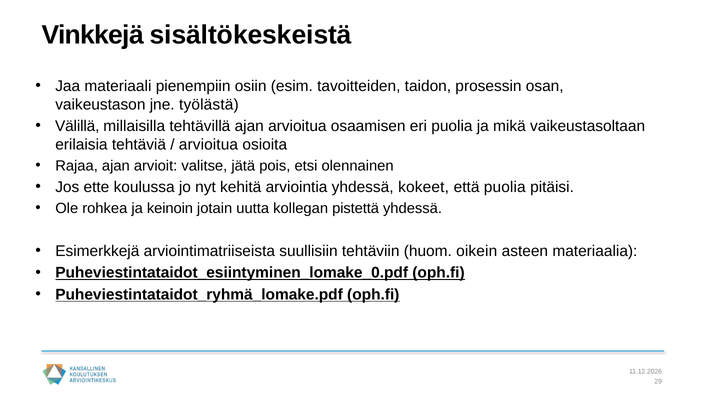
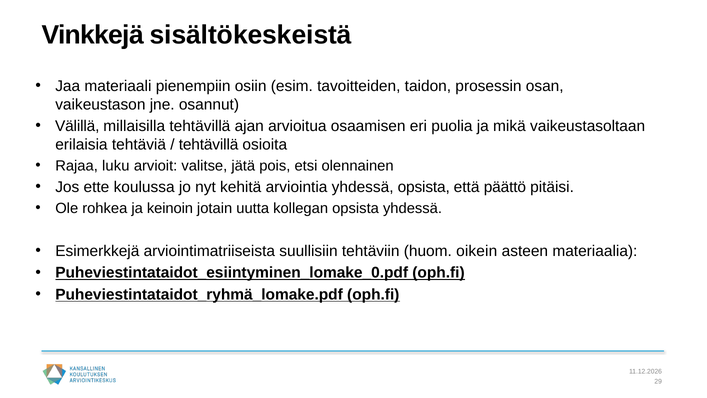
työlästä: työlästä -> osannut
arvioitua at (208, 145): arvioitua -> tehtävillä
Rajaa ajan: ajan -> luku
yhdessä kokeet: kokeet -> opsista
että puolia: puolia -> päättö
kollegan pistettä: pistettä -> opsista
